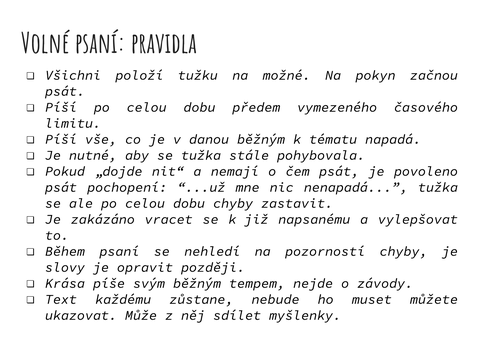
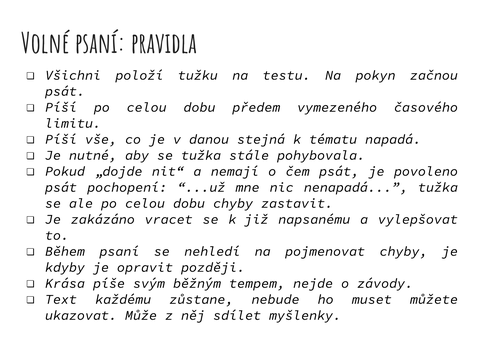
možné: možné -> testu
danou běžným: běžným -> stejná
pozorností: pozorností -> pojmenovat
slovy: slovy -> kdyby
